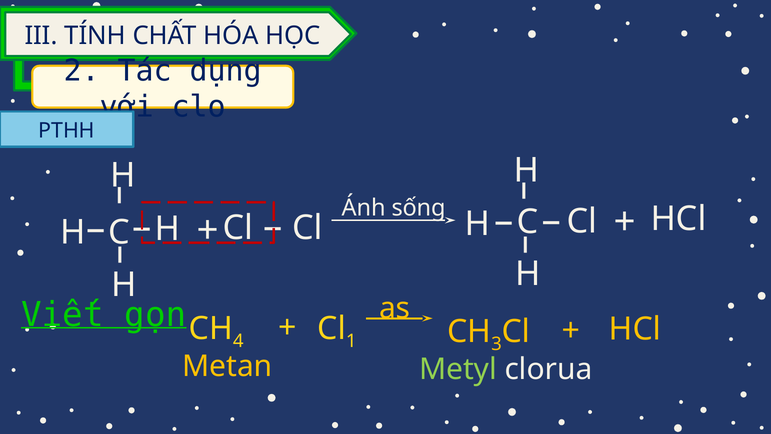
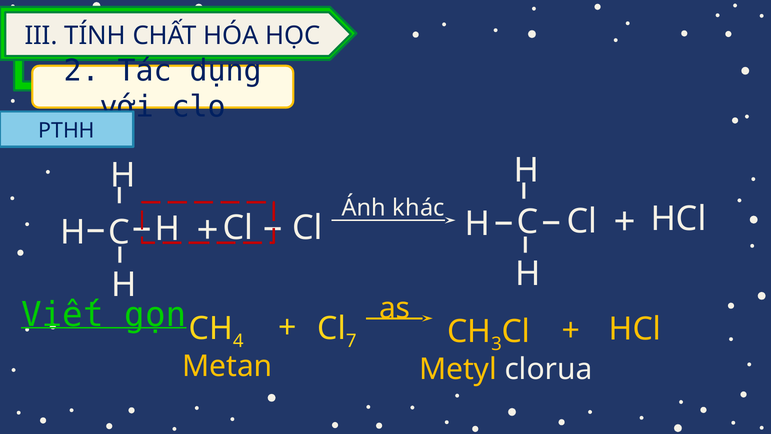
sống: sống -> khác
1: 1 -> 7
Metyl colour: light green -> yellow
